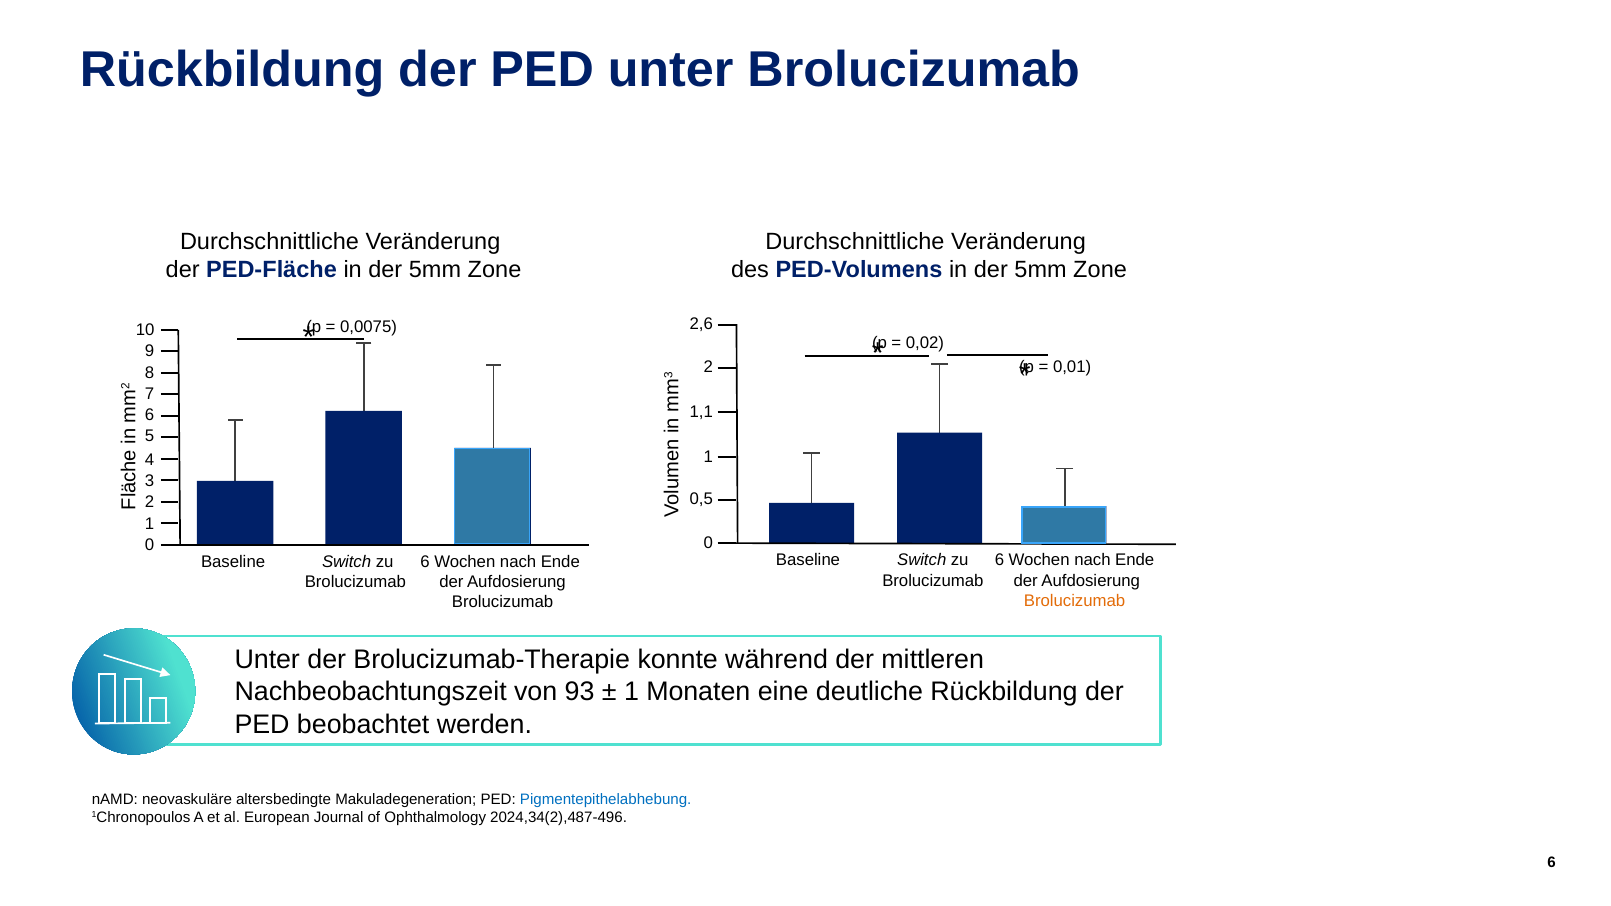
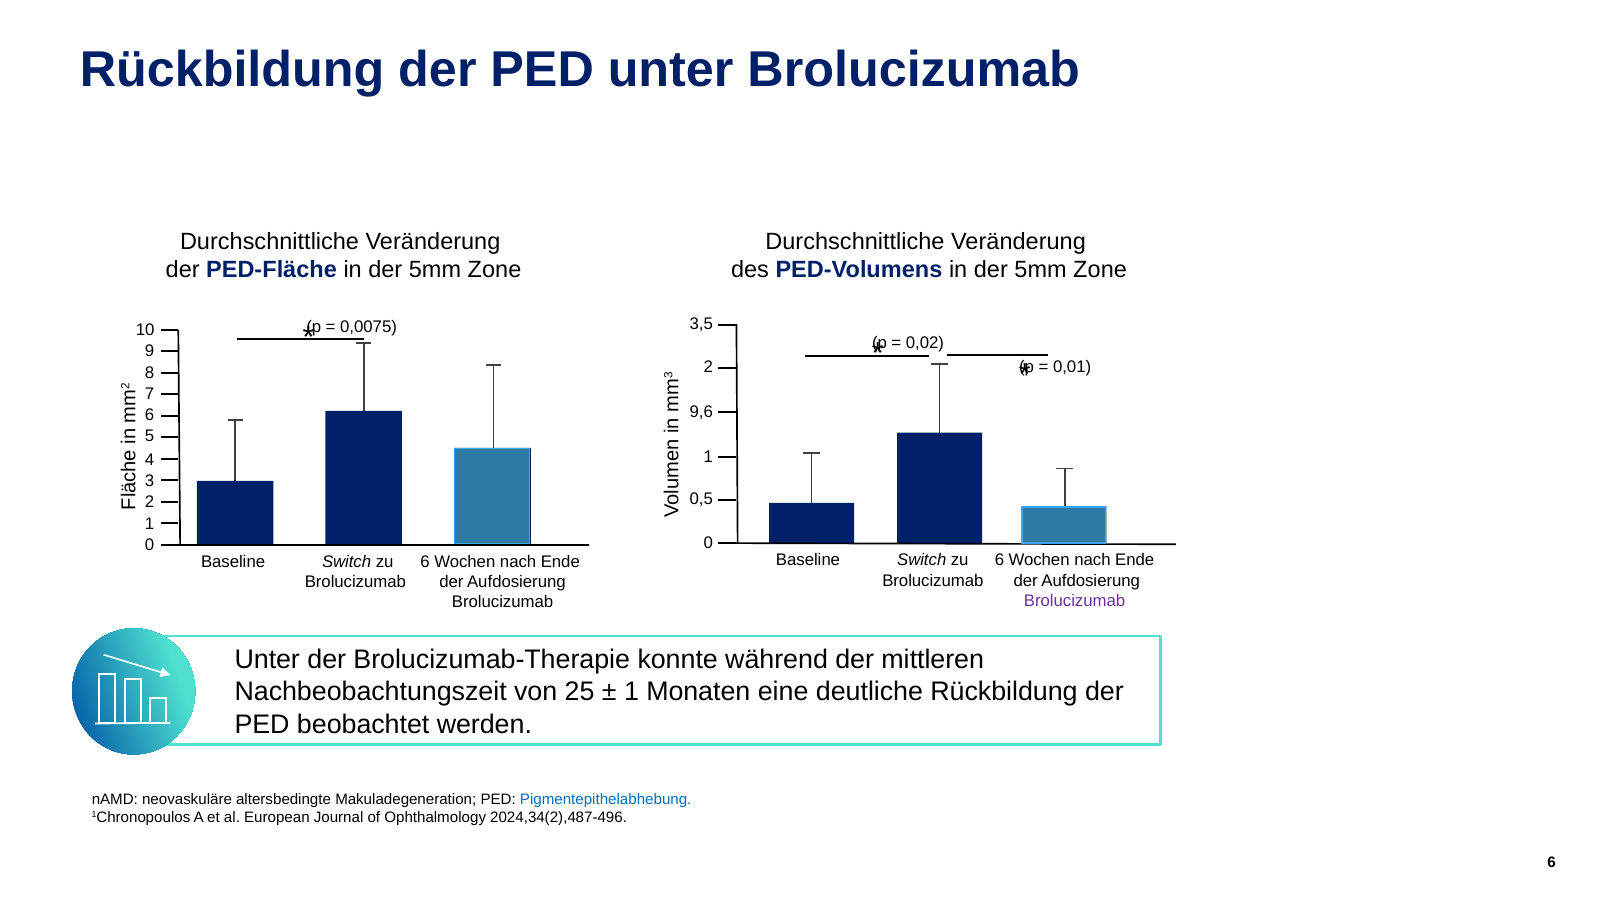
2,6: 2,6 -> 3,5
1,1: 1,1 -> 9,6
Brolucizumab at (1075, 601) colour: orange -> purple
93: 93 -> 25
